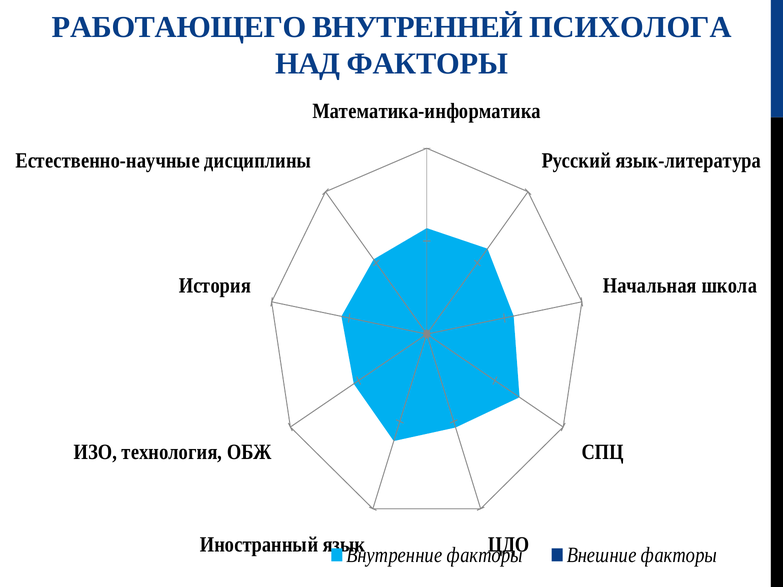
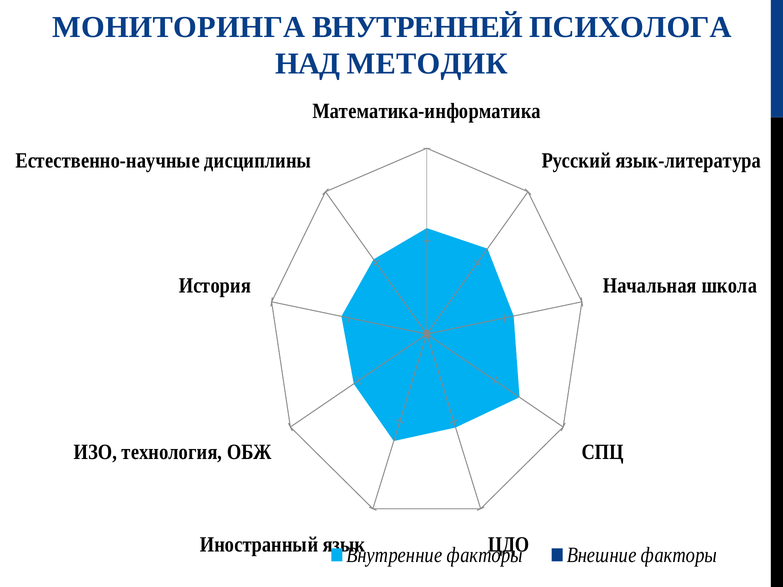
РАБОТАЮЩЕГО: РАБОТАЮЩЕГО -> МОНИТОРИНГА
НАД ФАКТОРЫ: ФАКТОРЫ -> МЕТОДИК
